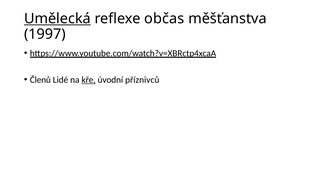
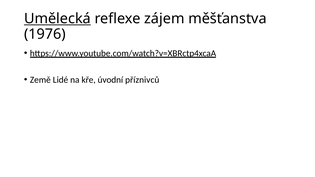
občas: občas -> zájem
1997: 1997 -> 1976
Členů: Členů -> Země
kře underline: present -> none
